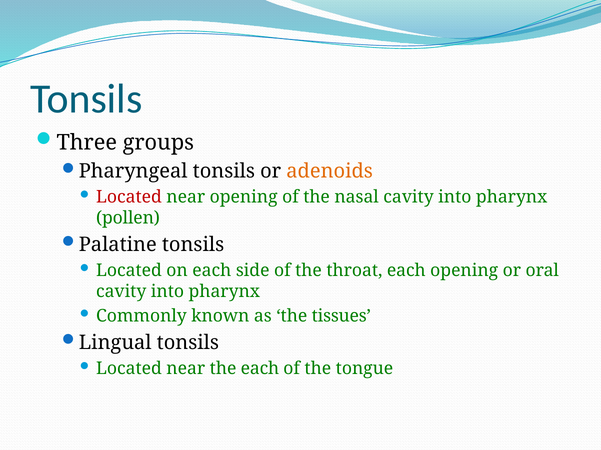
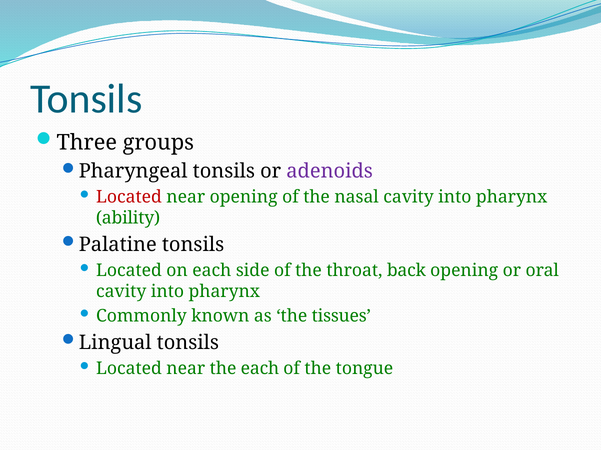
adenoids colour: orange -> purple
pollen: pollen -> ability
throat each: each -> back
